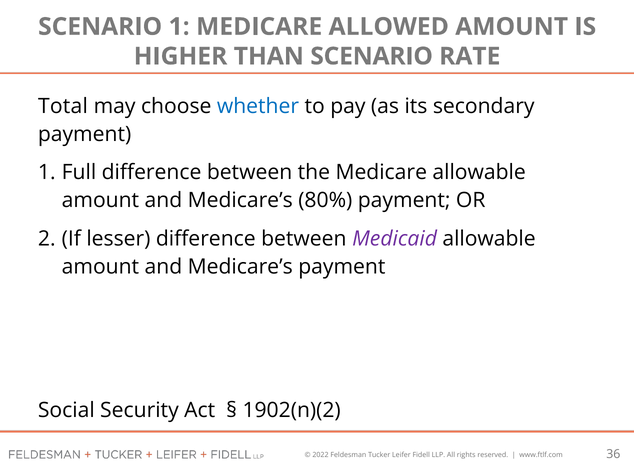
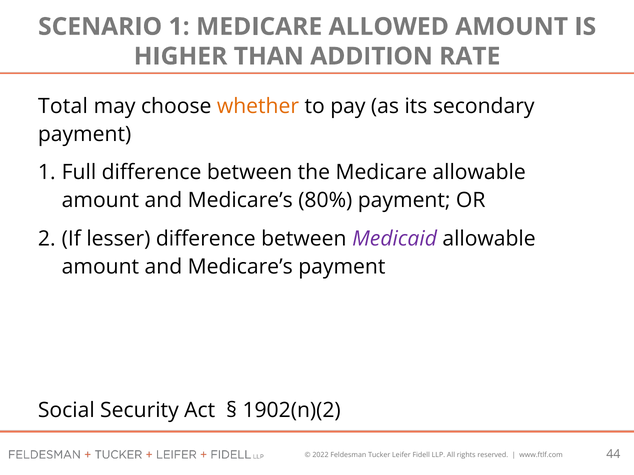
THAN SCENARIO: SCENARIO -> ADDITION
whether colour: blue -> orange
36: 36 -> 44
